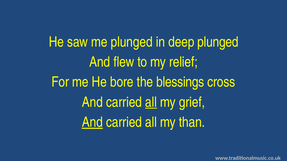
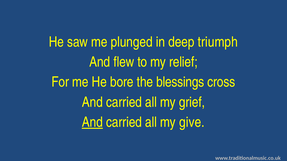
deep plunged: plunged -> triumph
all at (151, 102) underline: present -> none
than: than -> give
